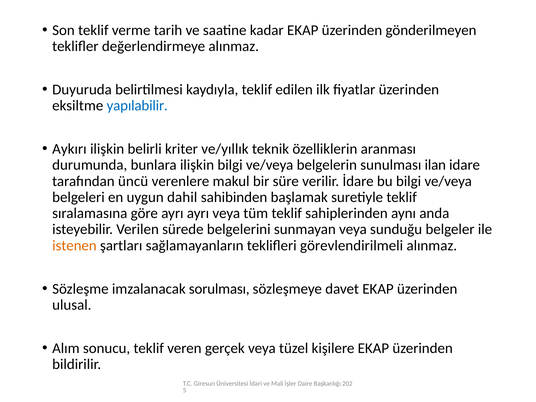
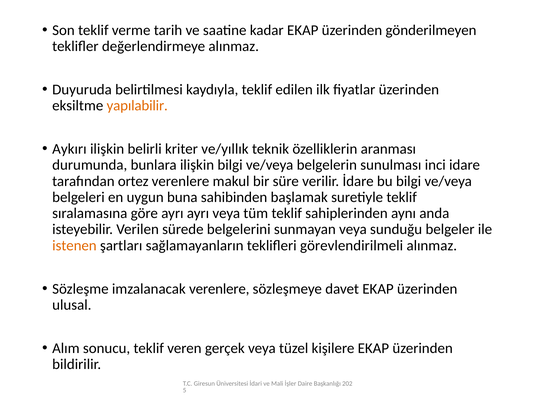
yapılabilir colour: blue -> orange
ilan: ilan -> inci
üncü: üncü -> ortez
dahil: dahil -> buna
imzalanacak sorulması: sorulması -> verenlere
